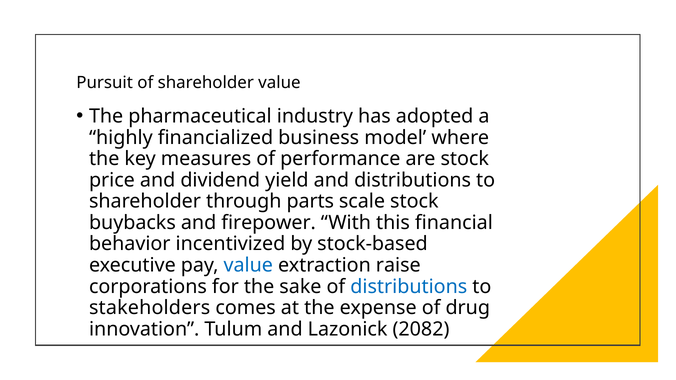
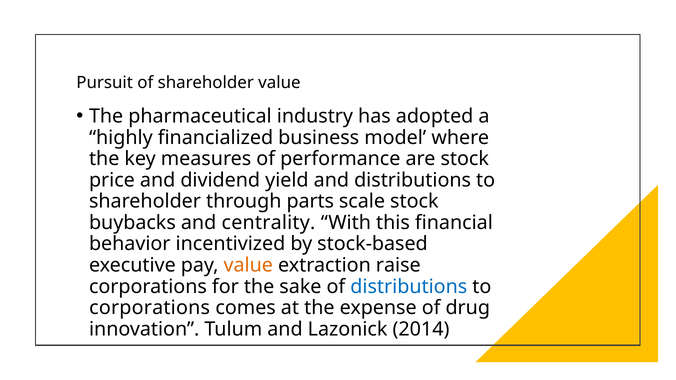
firepower: firepower -> centrality
value at (248, 265) colour: blue -> orange
stakeholders at (150, 308): stakeholders -> corporations
2082: 2082 -> 2014
